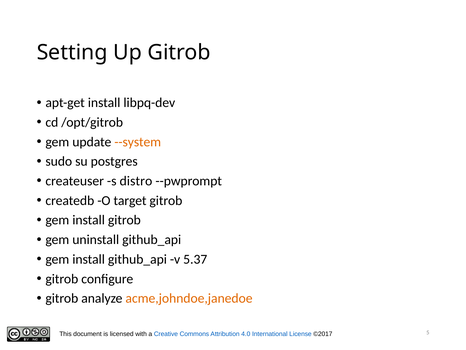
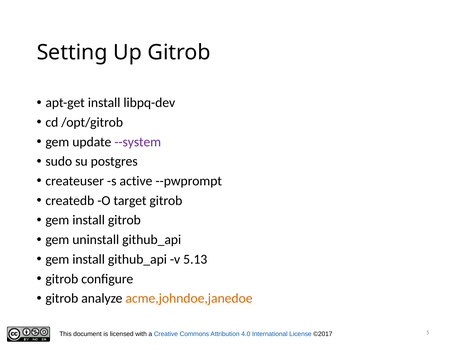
--system colour: orange -> purple
distro: distro -> active
5.37: 5.37 -> 5.13
